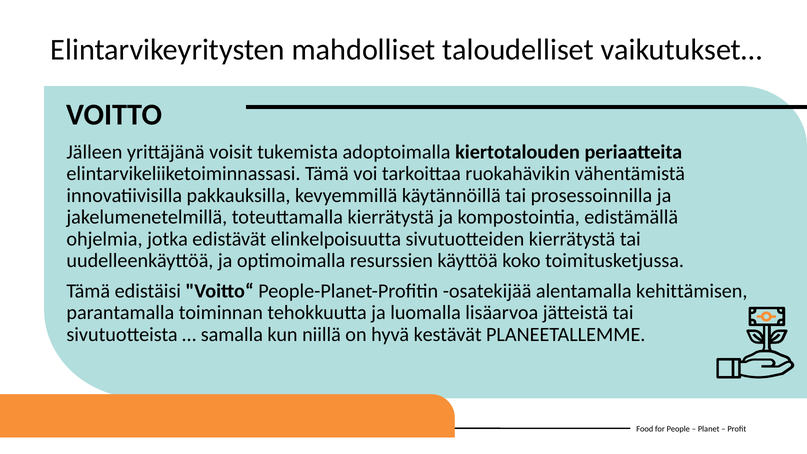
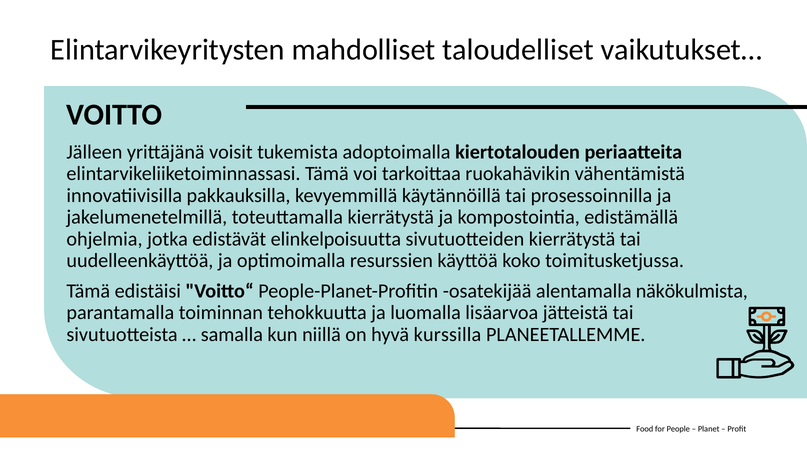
kehittämisen: kehittämisen -> näkökulmista
kestävät: kestävät -> kurssilla
